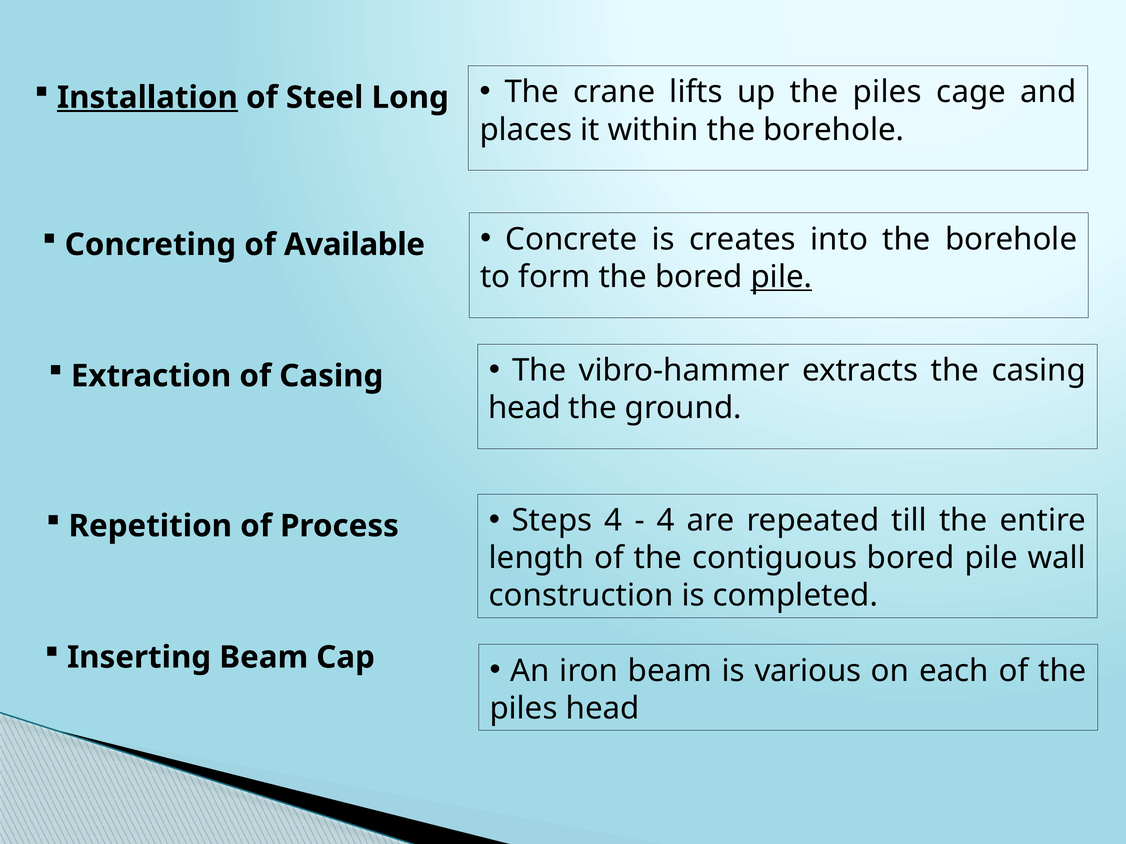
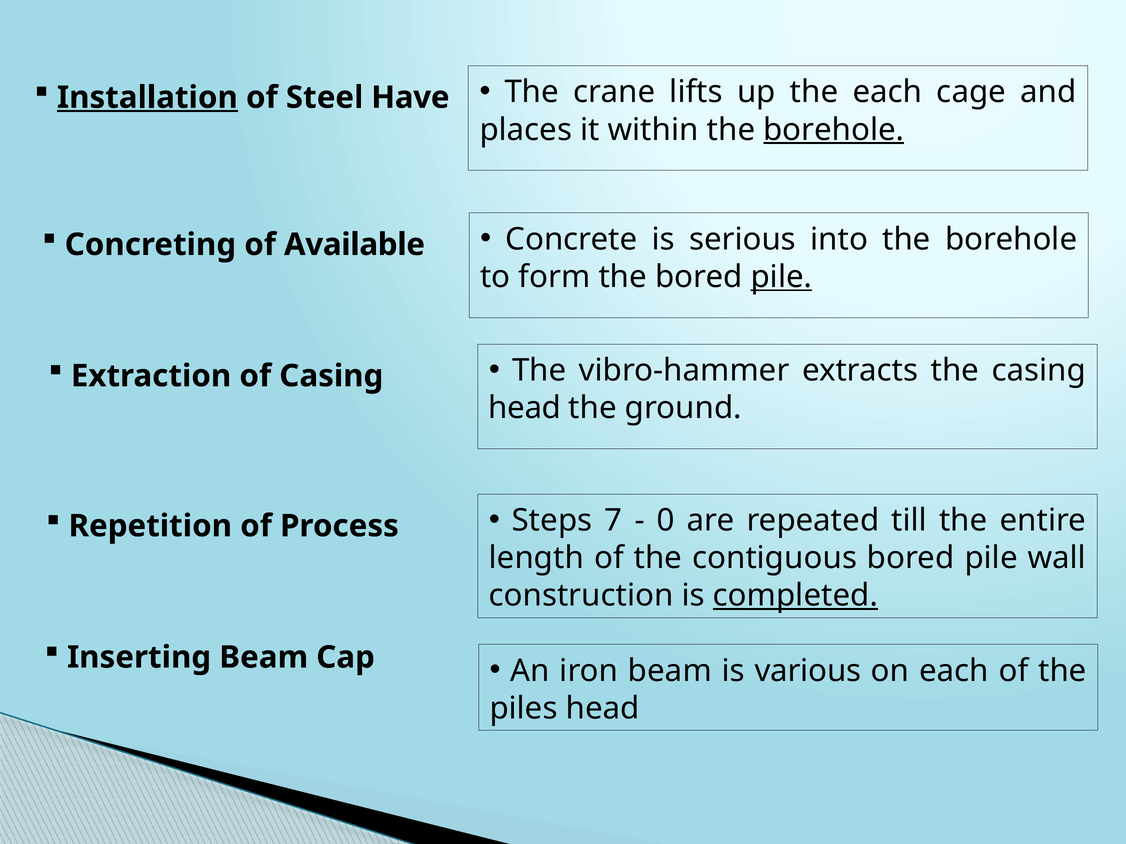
up the piles: piles -> each
Long: Long -> Have
borehole at (834, 130) underline: none -> present
creates: creates -> serious
Steps 4: 4 -> 7
4 at (666, 521): 4 -> 0
completed underline: none -> present
